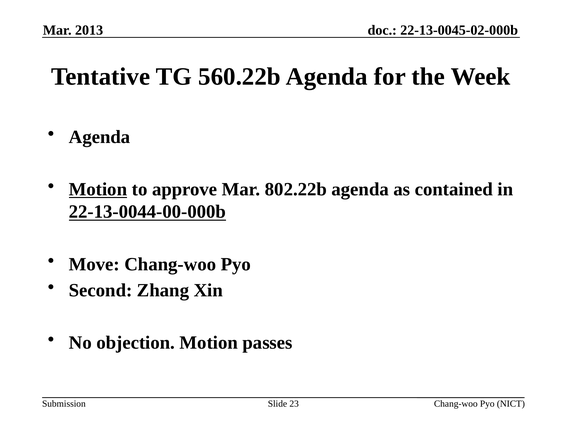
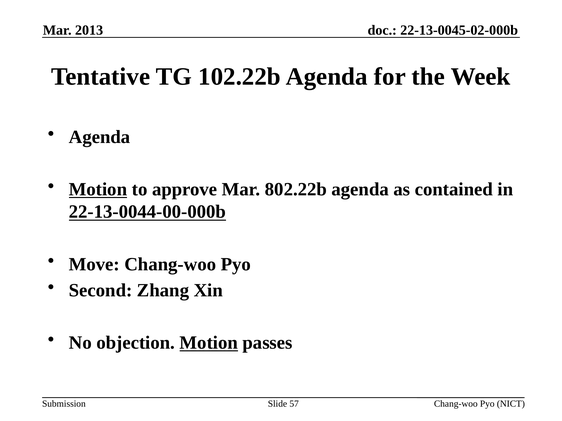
560.22b: 560.22b -> 102.22b
Motion at (209, 343) underline: none -> present
23: 23 -> 57
